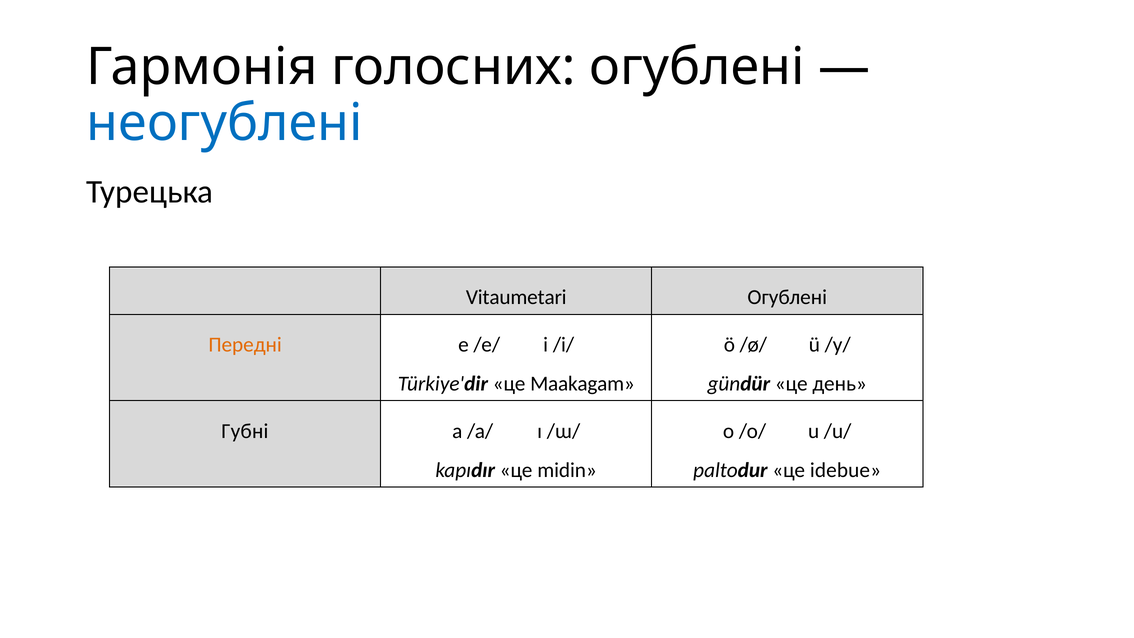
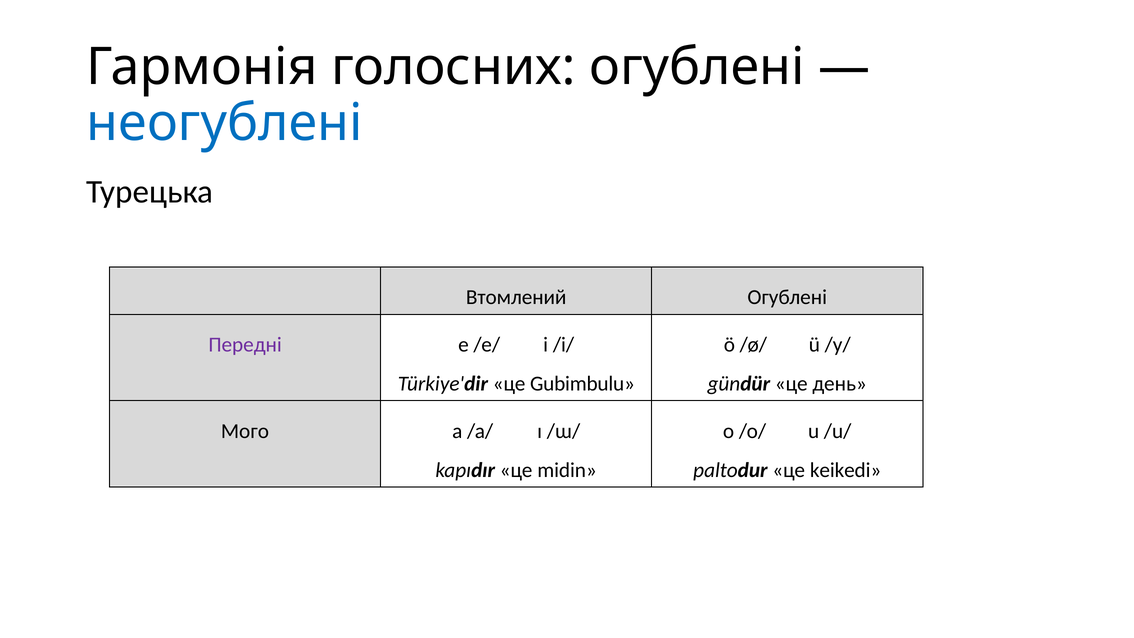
Vitaumetari: Vitaumetari -> Втомлений
Передні colour: orange -> purple
Maakagam: Maakagam -> Gubimbulu
Губні: Губні -> Мого
idebue: idebue -> keikedi
